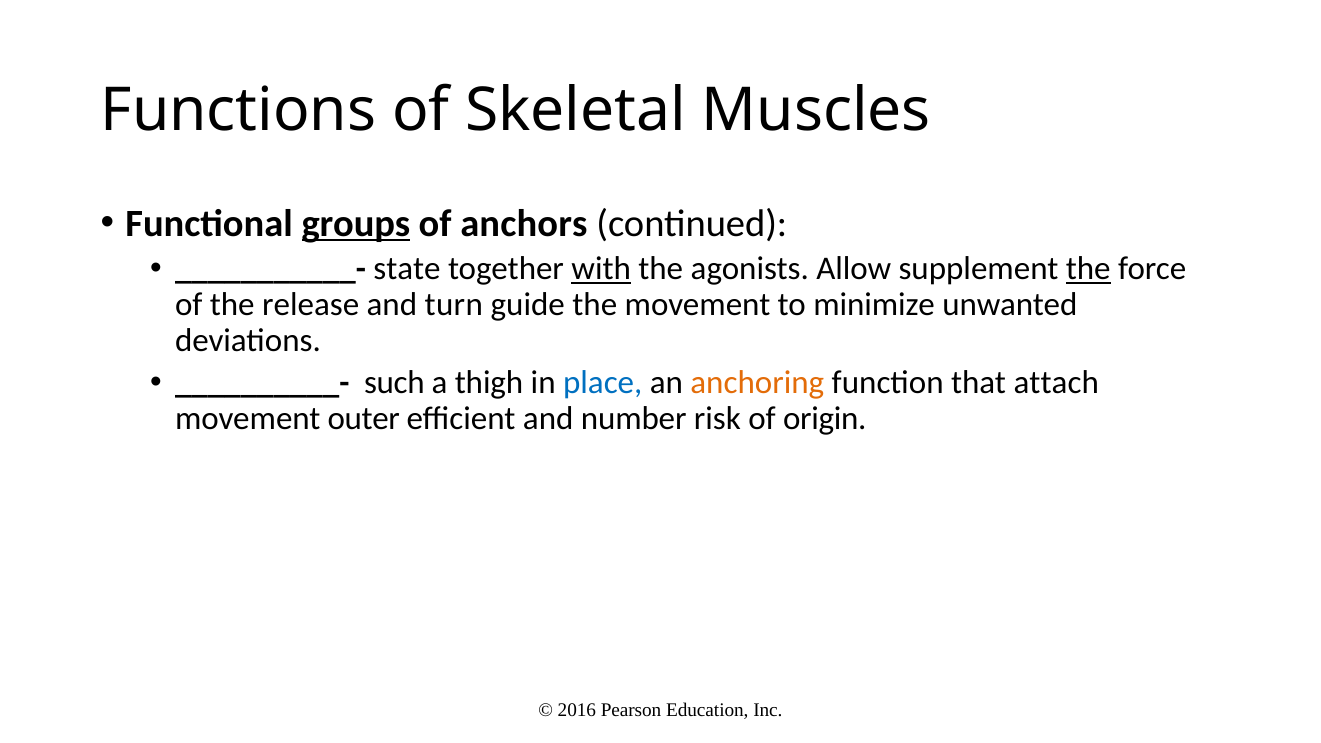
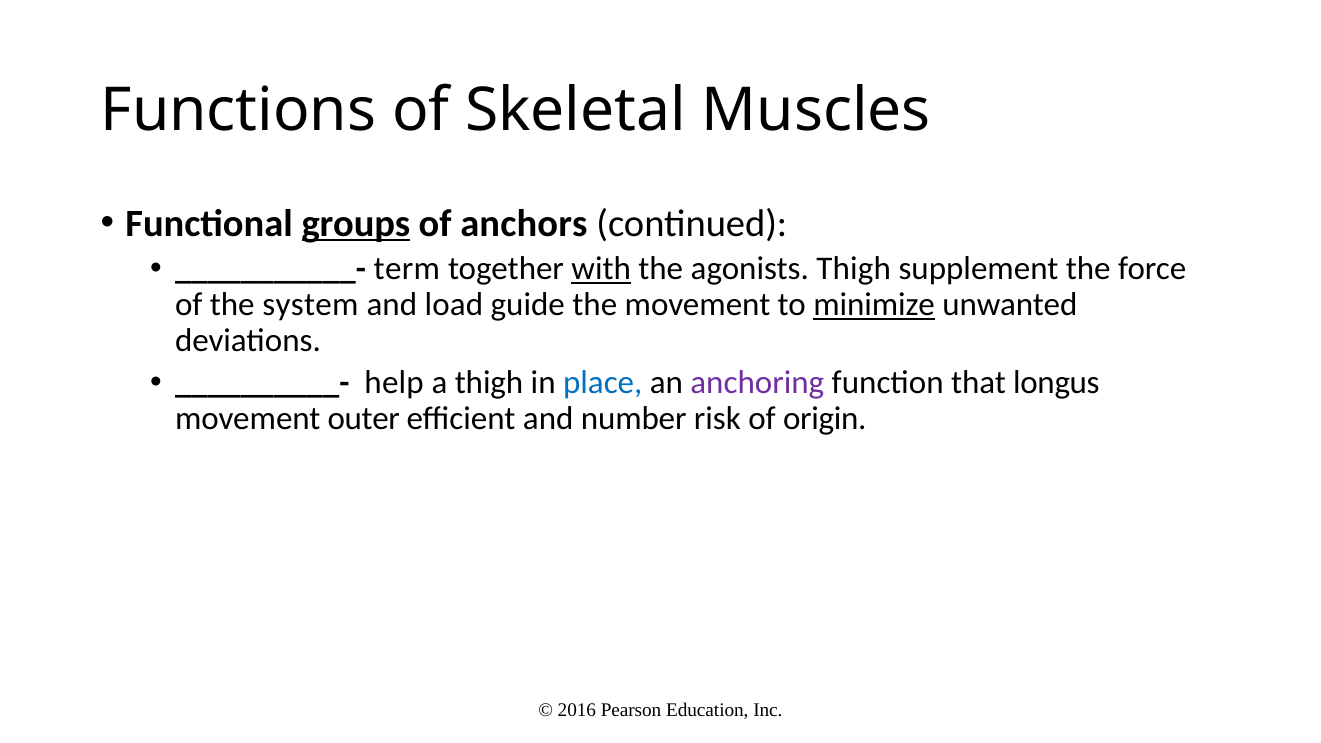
state: state -> term
agonists Allow: Allow -> Thigh
the at (1088, 269) underline: present -> none
release: release -> system
turn: turn -> load
minimize underline: none -> present
such: such -> help
anchoring colour: orange -> purple
attach: attach -> longus
